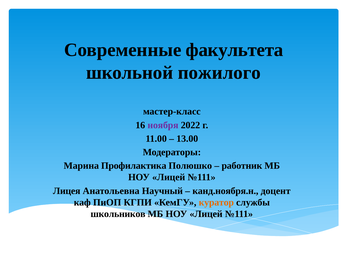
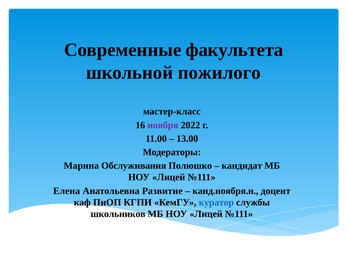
Профилактика: Профилактика -> Обслуживания
работник: работник -> кандидат
Лицея: Лицея -> Елена
Научный: Научный -> Развитие
куратор colour: orange -> blue
